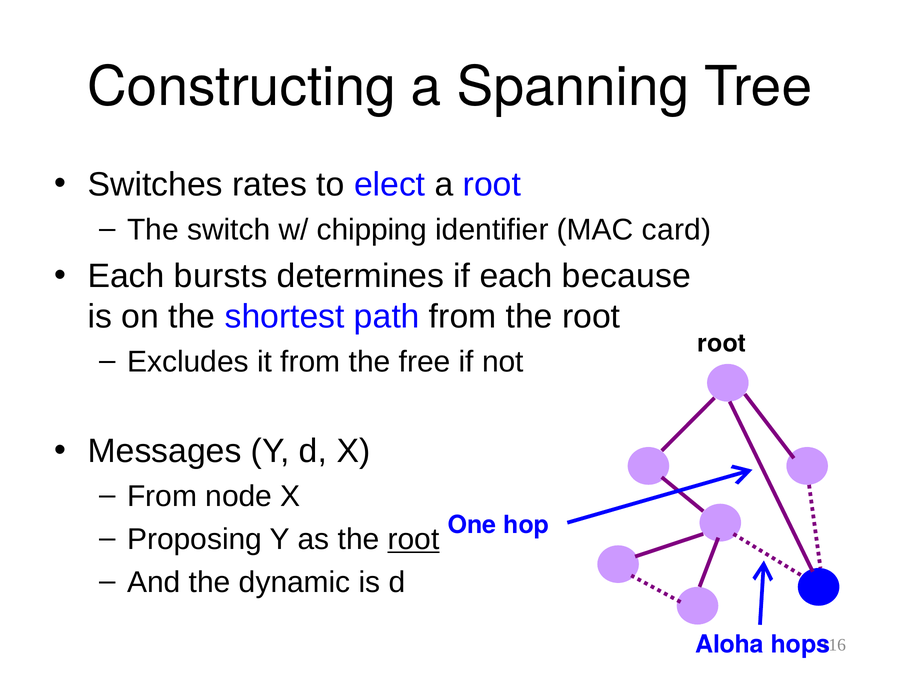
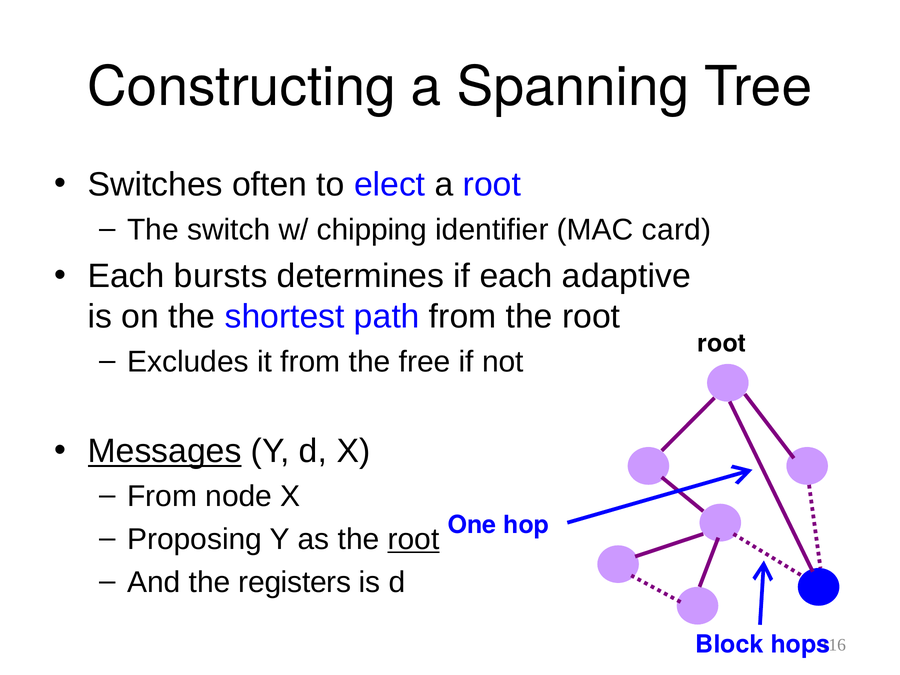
rates: rates -> often
because: because -> adaptive
Messages underline: none -> present
dynamic: dynamic -> registers
Aloha: Aloha -> Block
